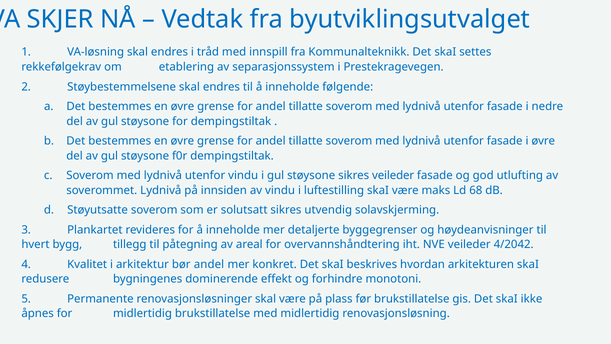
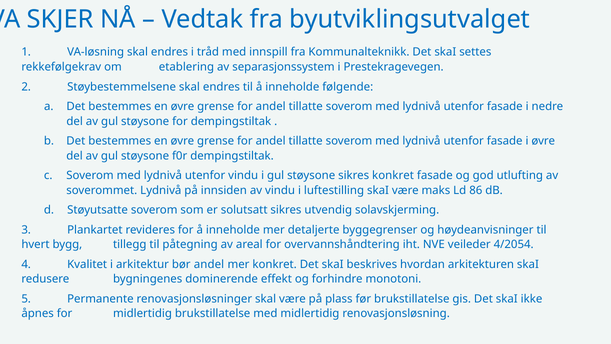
sikres veileder: veileder -> konkret
68: 68 -> 86
4/2042: 4/2042 -> 4/2054
